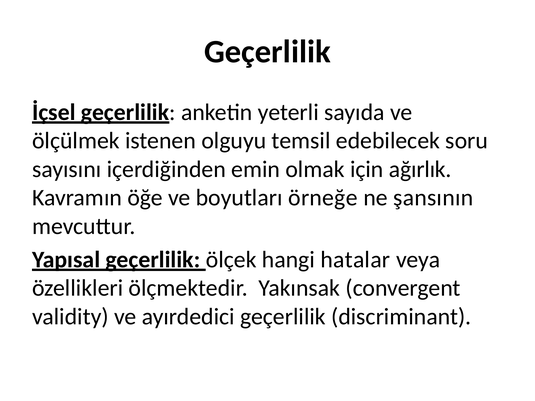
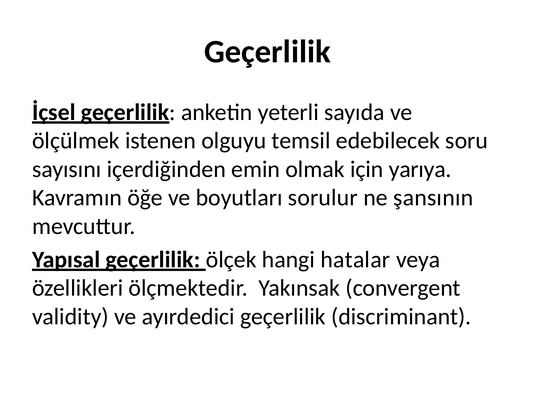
ağırlık: ağırlık -> yarıya
örneğe: örneğe -> sorulur
